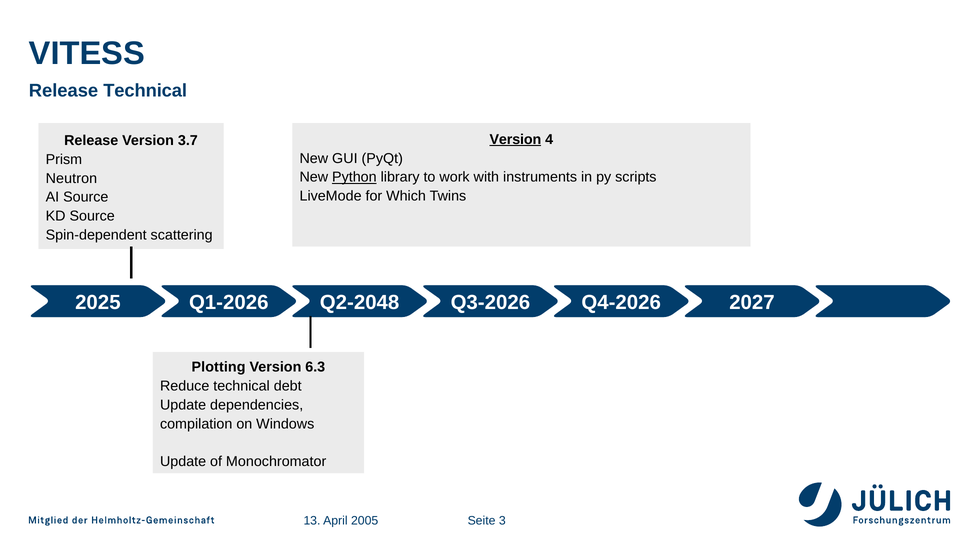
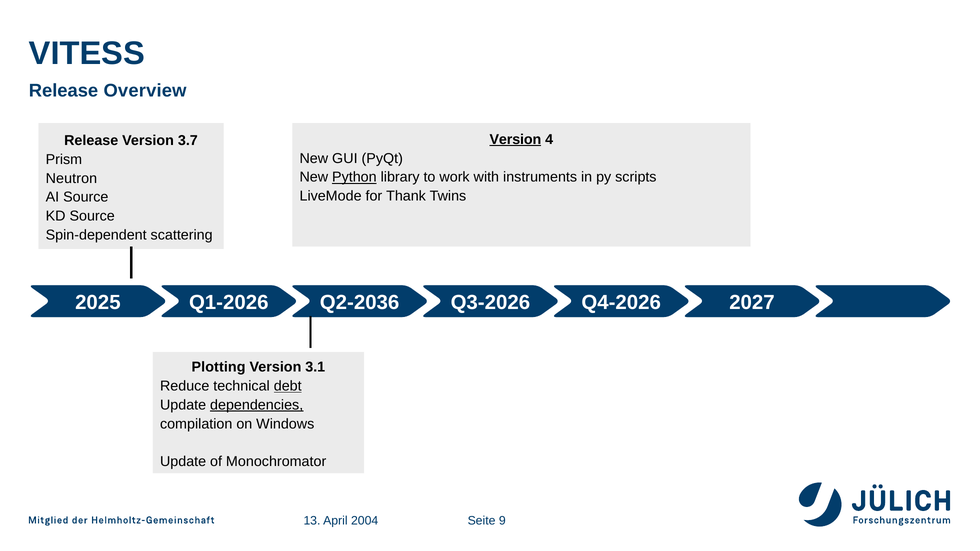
Release Technical: Technical -> Overview
Which: Which -> Thank
Q2-2048: Q2-2048 -> Q2-2036
6.3: 6.3 -> 3.1
debt underline: none -> present
dependencies underline: none -> present
2005: 2005 -> 2004
3: 3 -> 9
